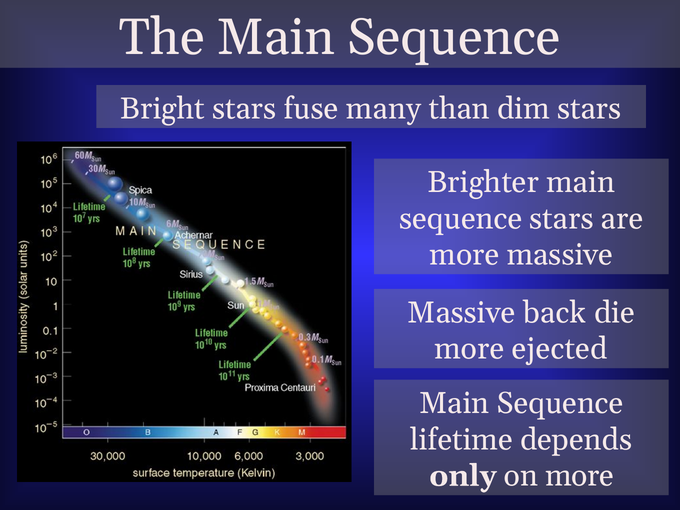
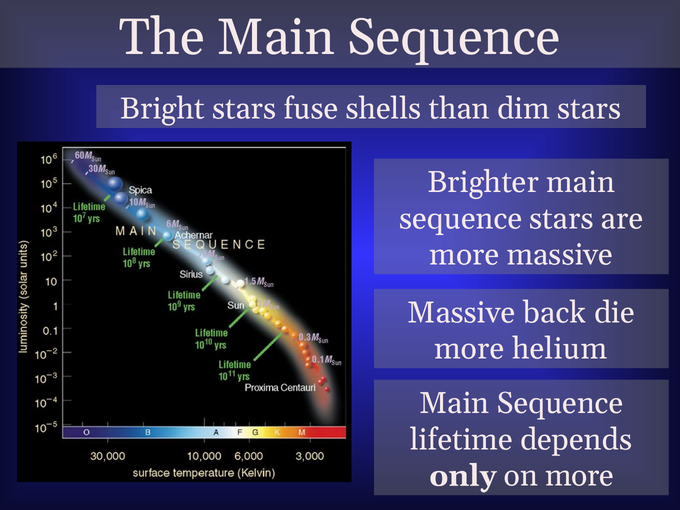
many: many -> shells
ejected: ejected -> helium
